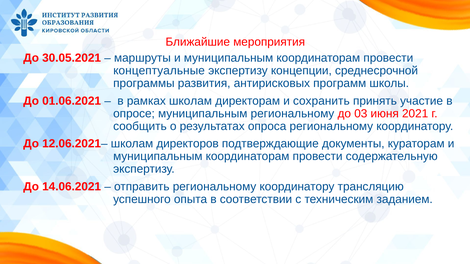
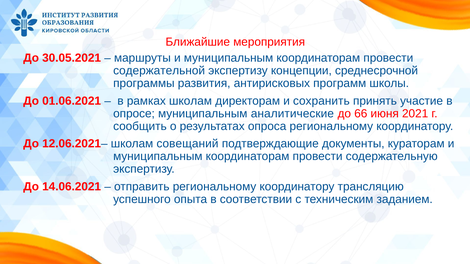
концептуальные: концептуальные -> содержательной
муниципальным региональному: региональному -> аналитические
03: 03 -> 66
директоров: директоров -> совещаний
